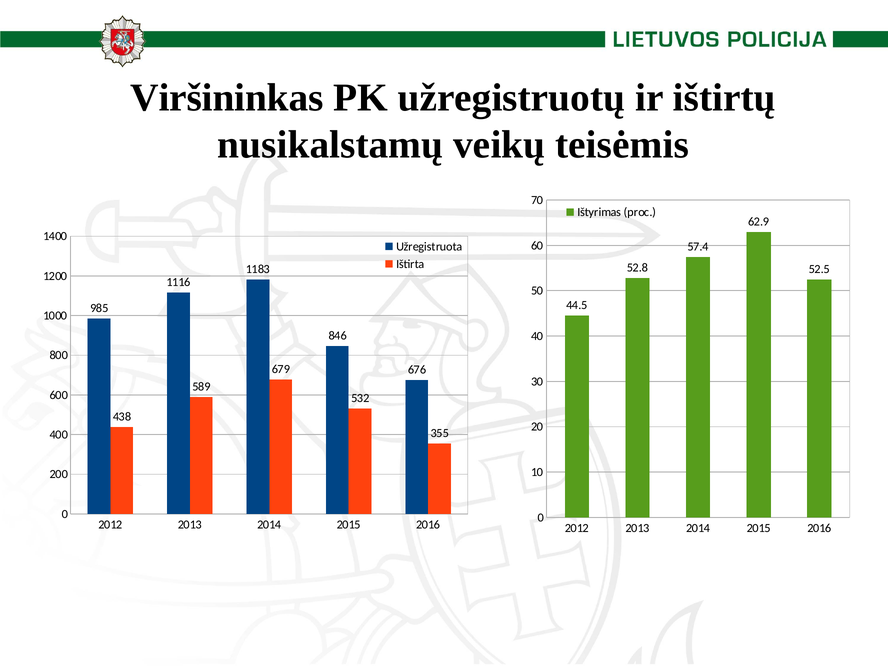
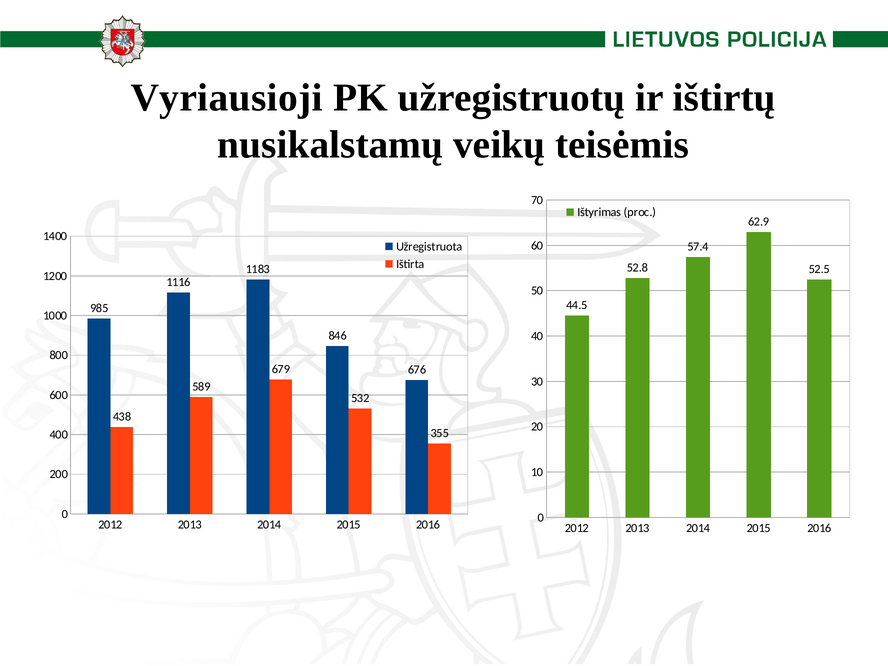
Viršininkas: Viršininkas -> Vyriausioji
